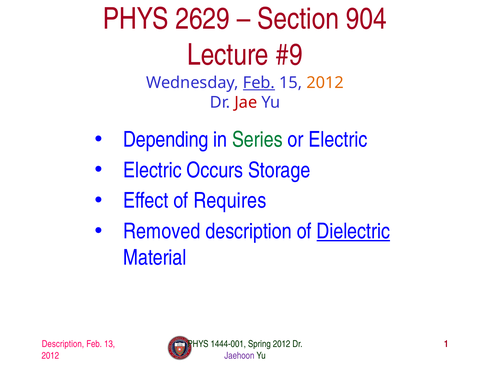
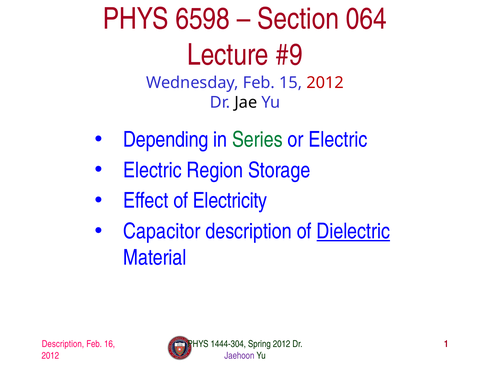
2629: 2629 -> 6598
904: 904 -> 064
Feb at (259, 83) underline: present -> none
2012 at (325, 83) colour: orange -> red
Jae colour: red -> black
Occurs: Occurs -> Region
Requires: Requires -> Electricity
Removed: Removed -> Capacitor
13: 13 -> 16
1444-001: 1444-001 -> 1444-304
